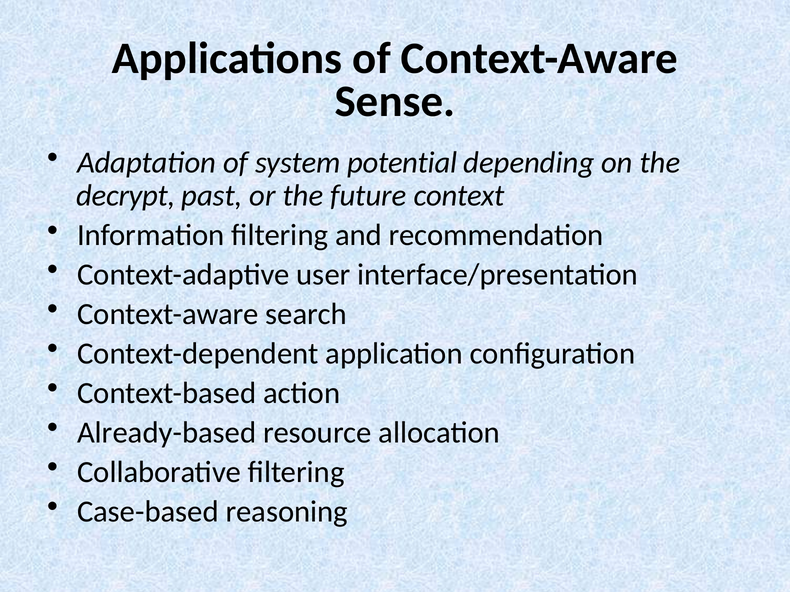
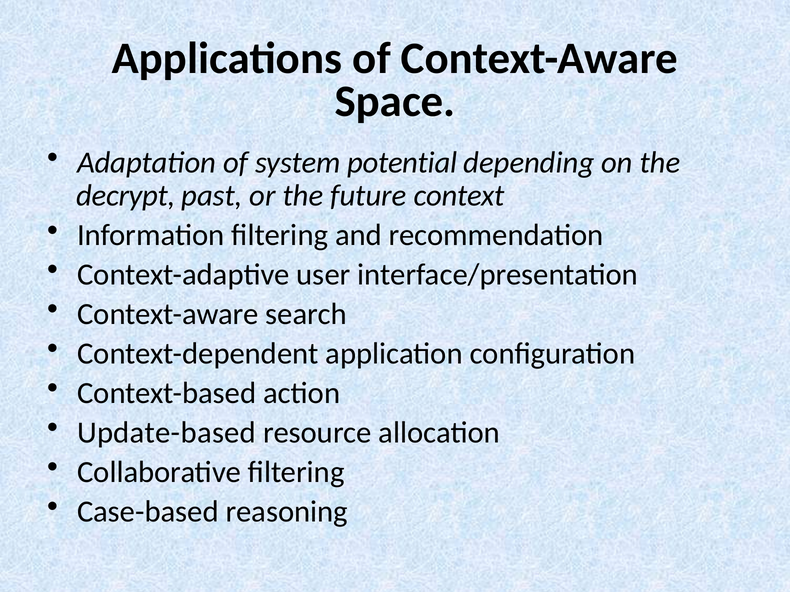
Sense: Sense -> Space
Already-based: Already-based -> Update-based
